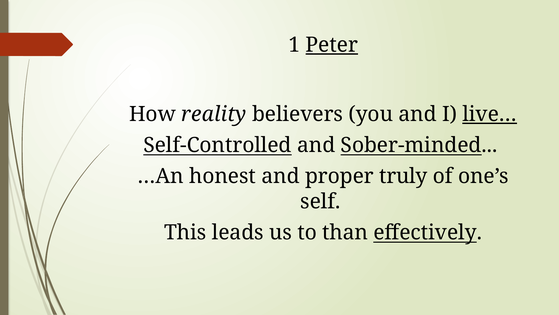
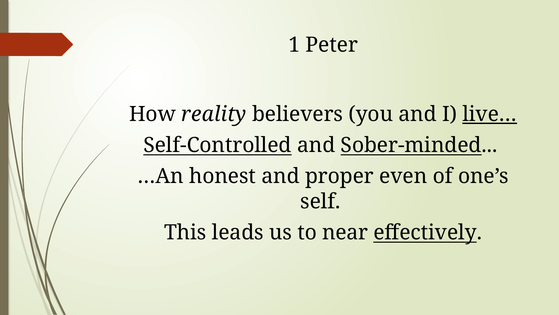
Peter underline: present -> none
truly: truly -> even
than: than -> near
